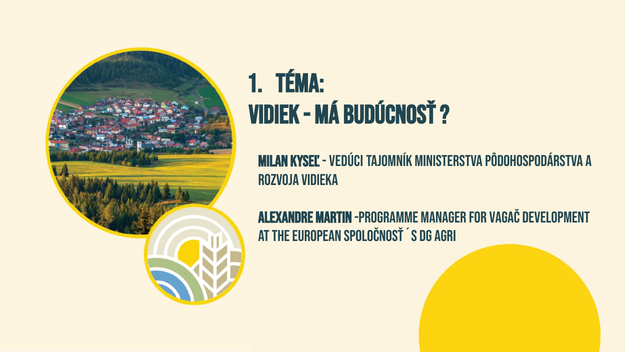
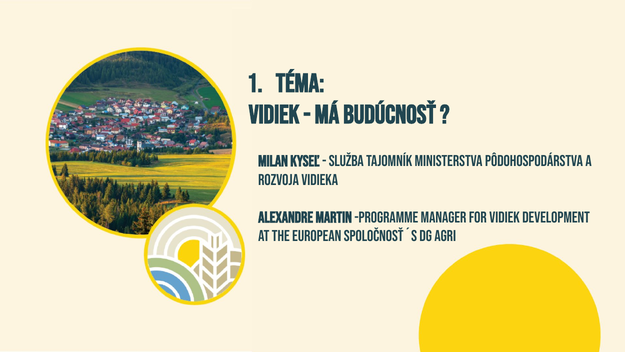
vedúci: vedúci -> služba
for Vagač: Vagač -> Vidiek
